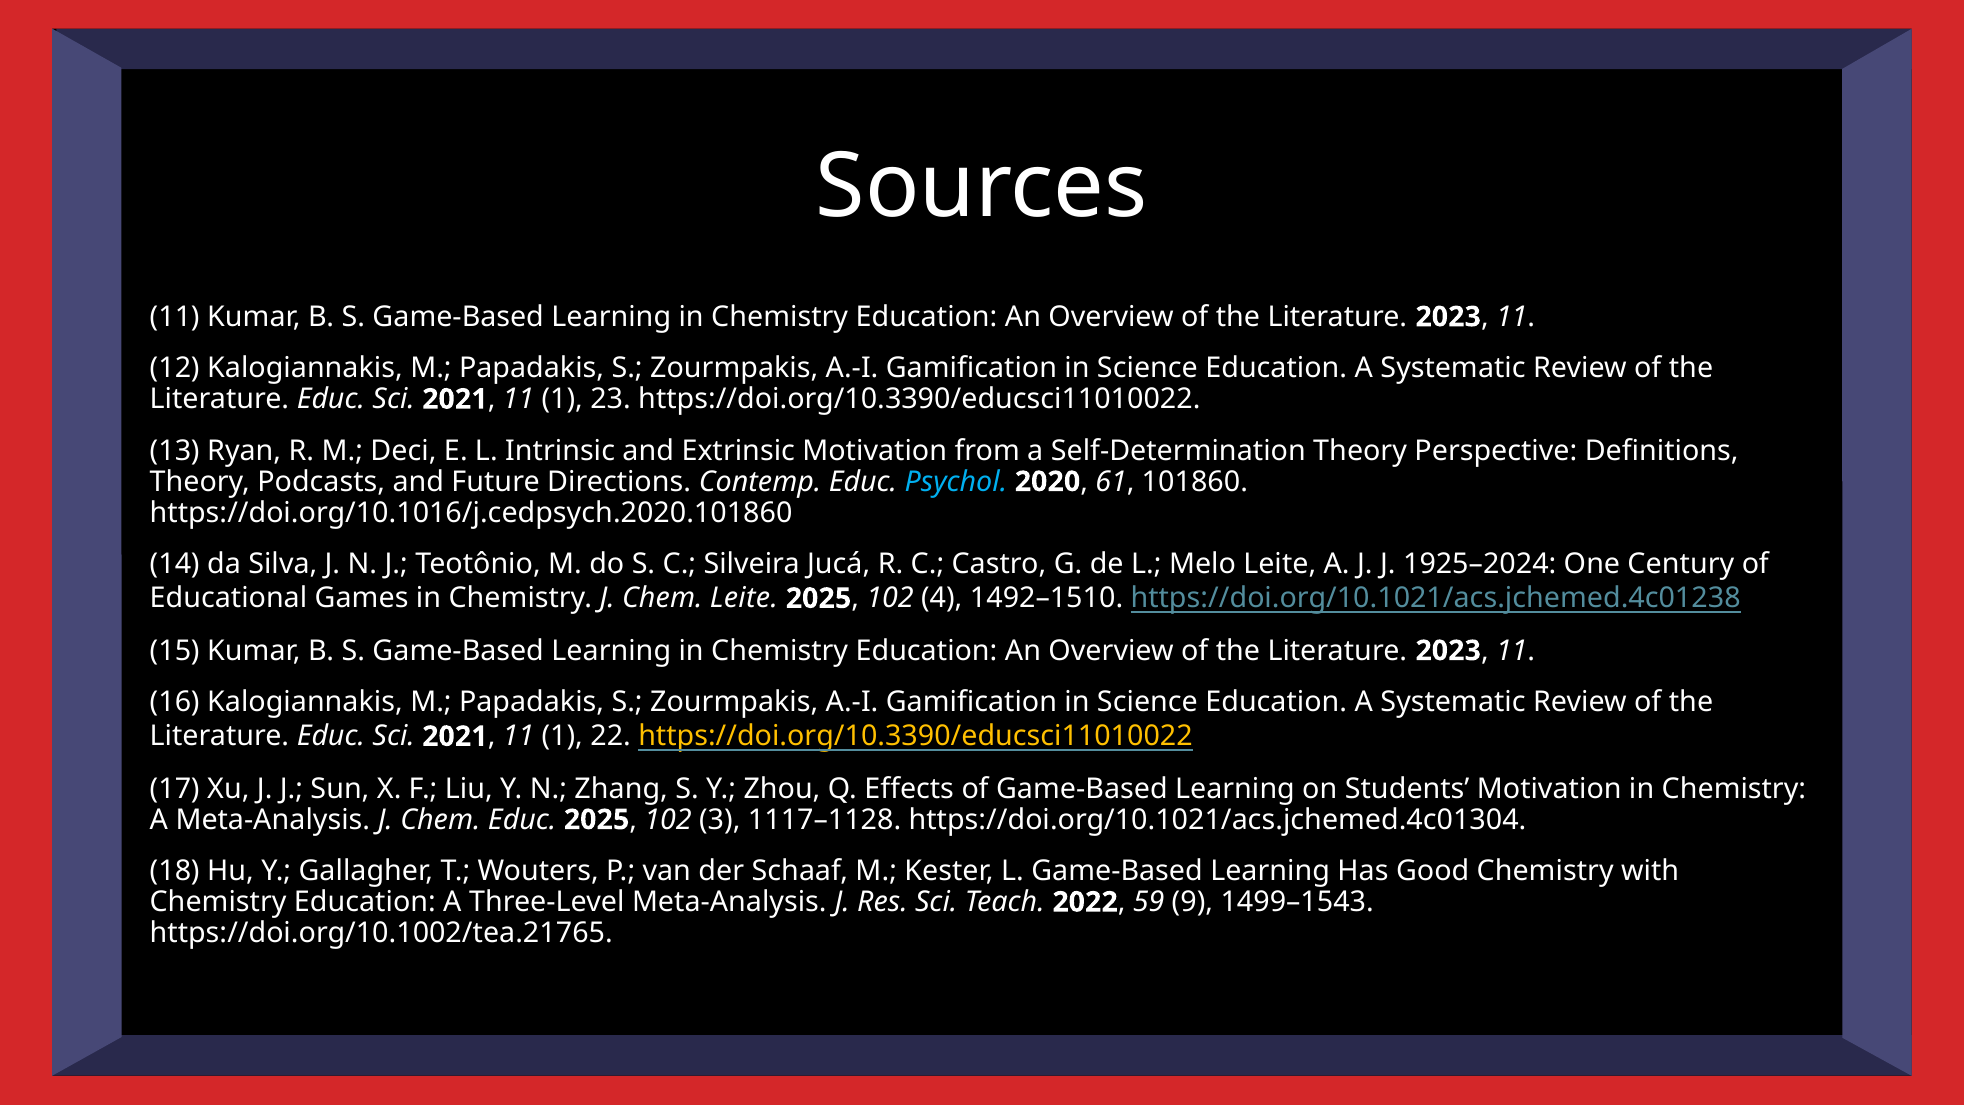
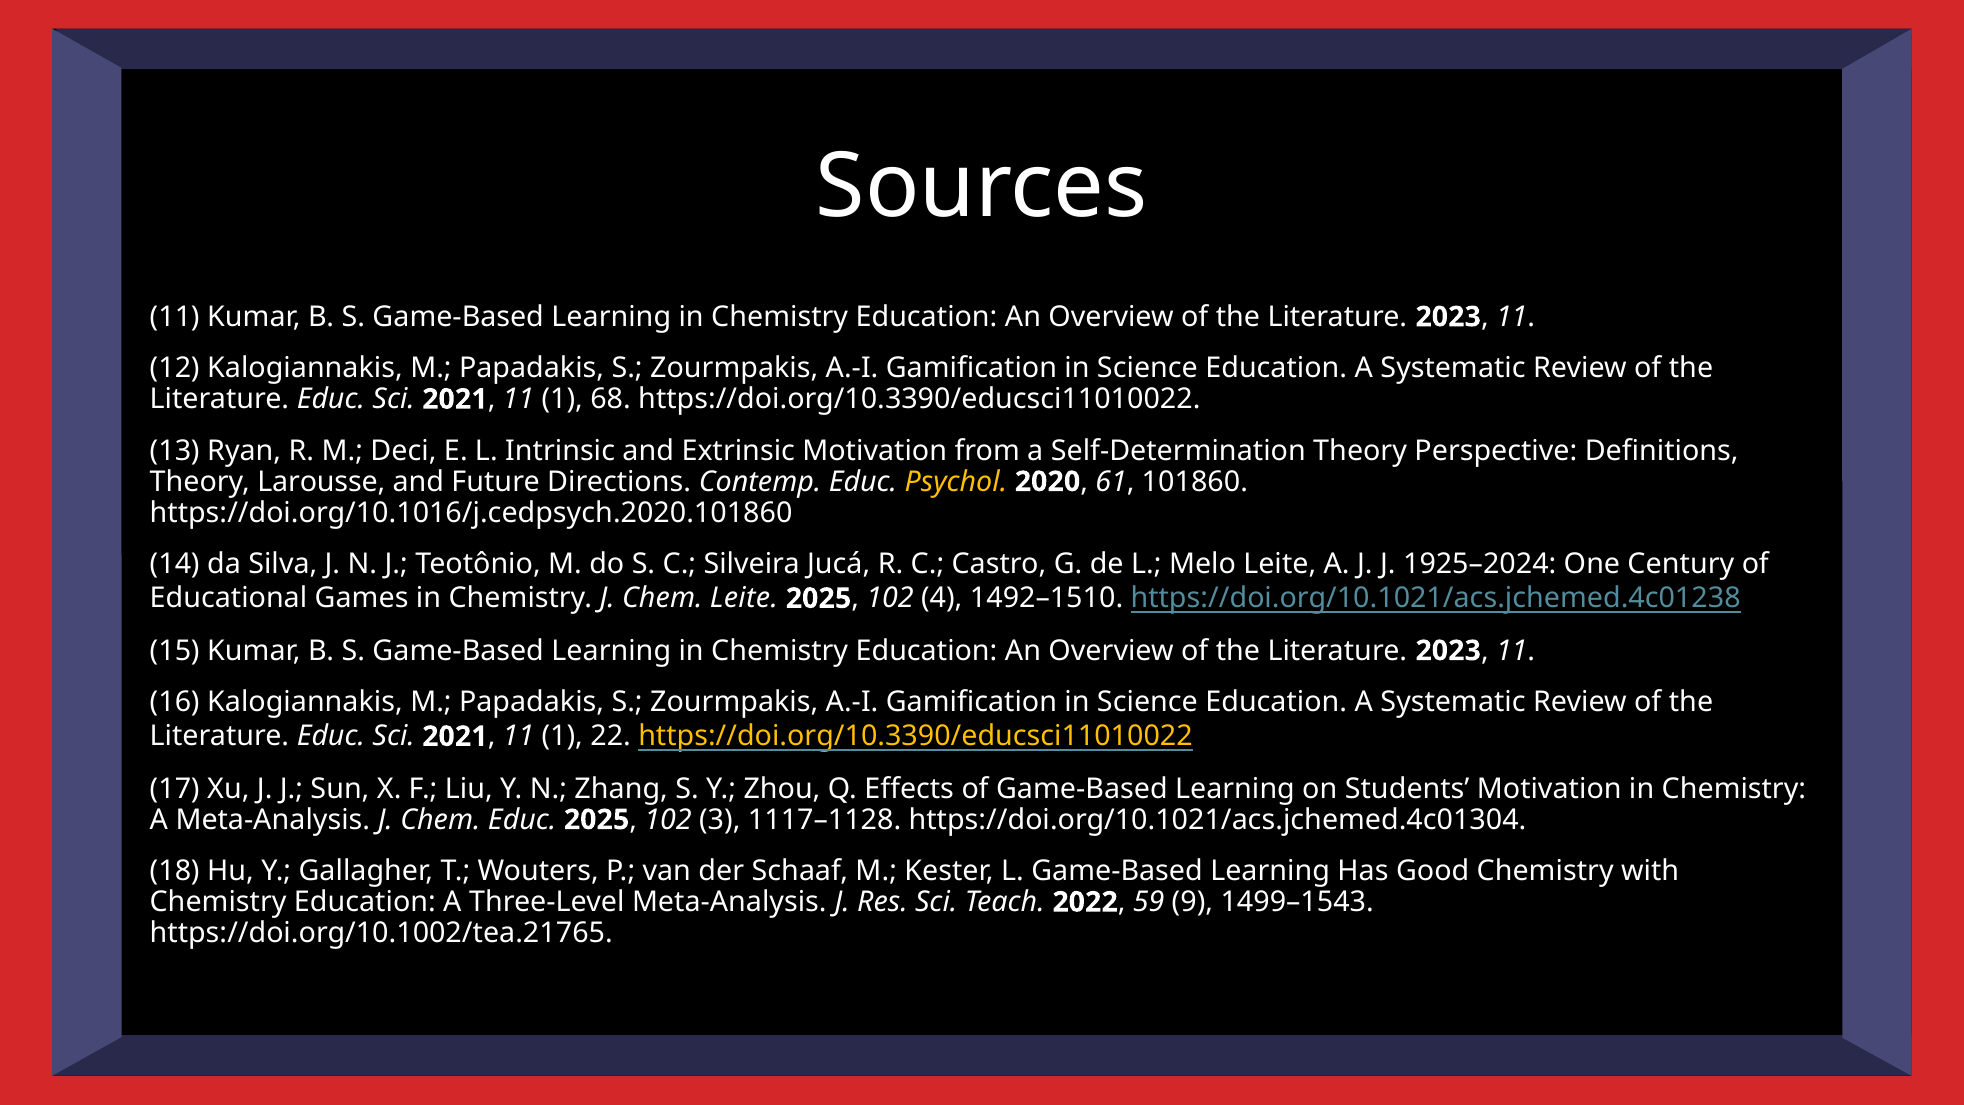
23: 23 -> 68
Podcasts: Podcasts -> Larousse
Psychol colour: light blue -> yellow
